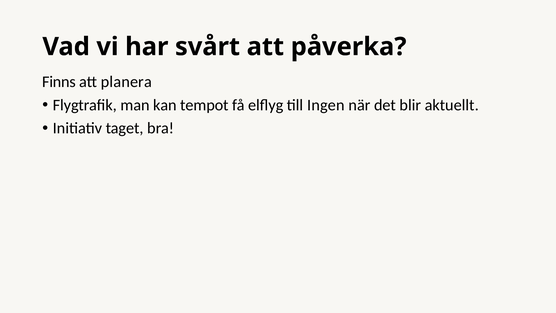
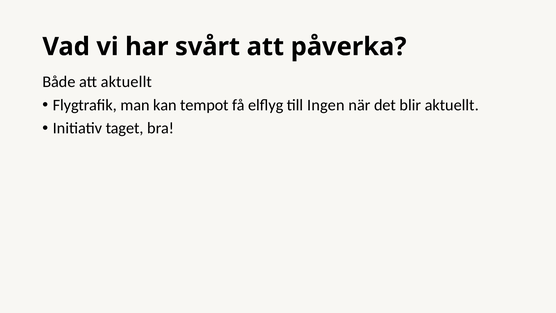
Finns: Finns -> Både
att planera: planera -> aktuellt
